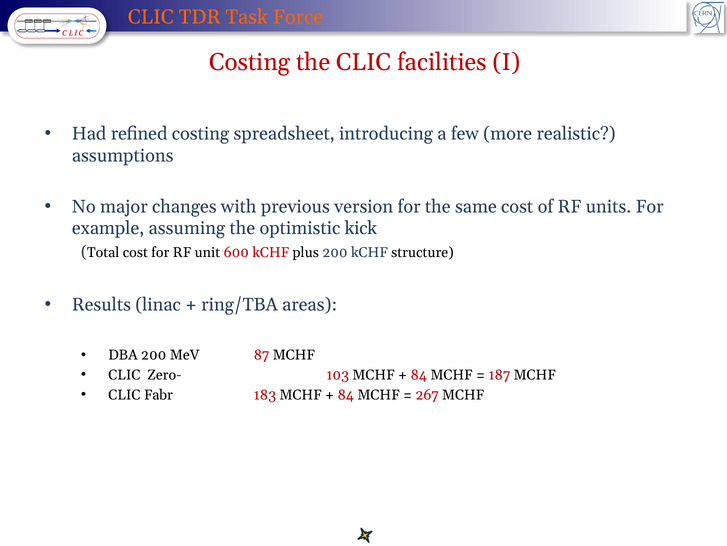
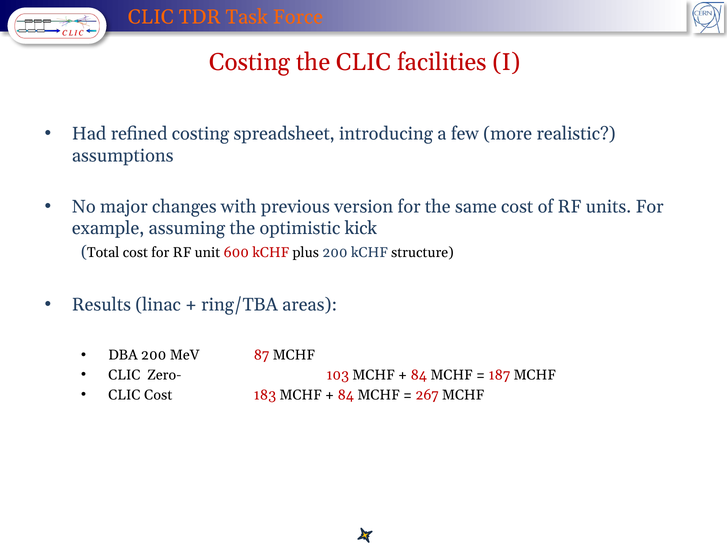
CLIC Fabr: Fabr -> Cost
